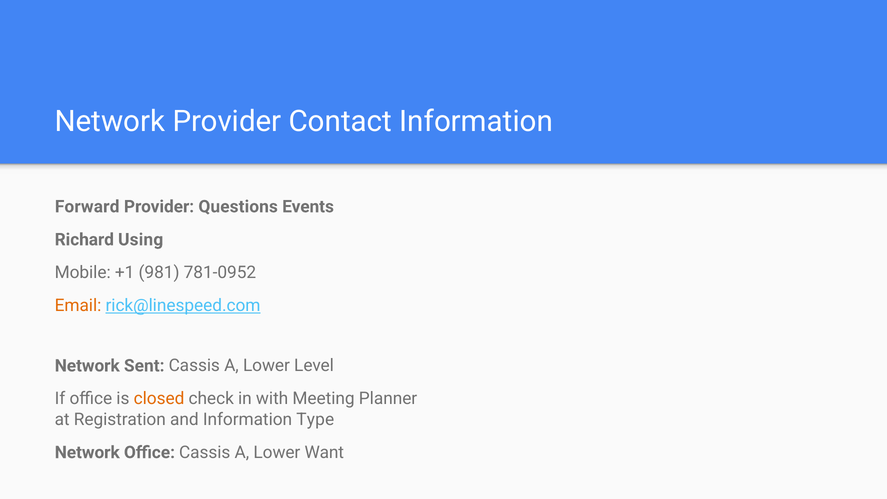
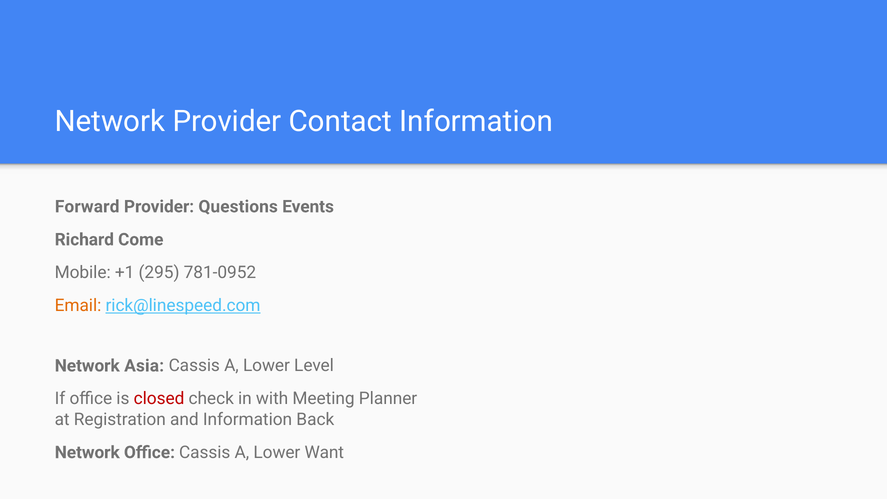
Using: Using -> Come
981: 981 -> 295
Sent: Sent -> Asia
closed colour: orange -> red
Type: Type -> Back
